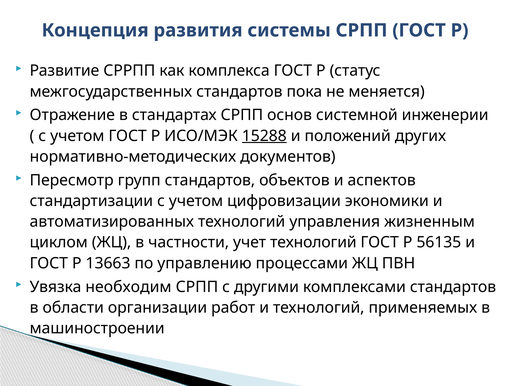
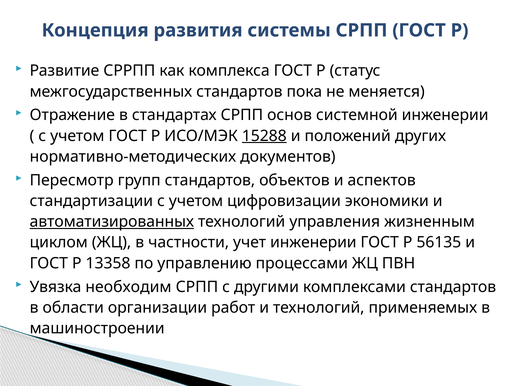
автоматизированных underline: none -> present
учет технологий: технологий -> инженерии
13663: 13663 -> 13358
